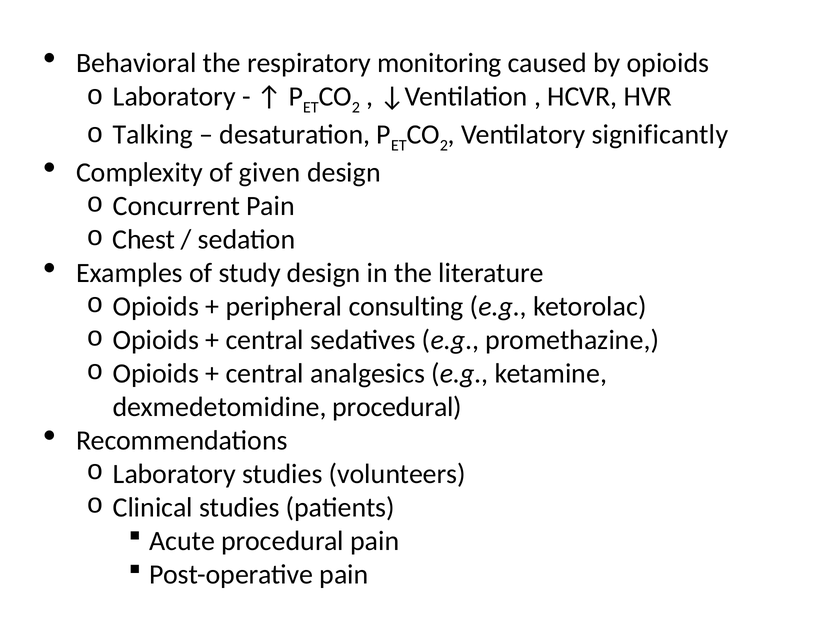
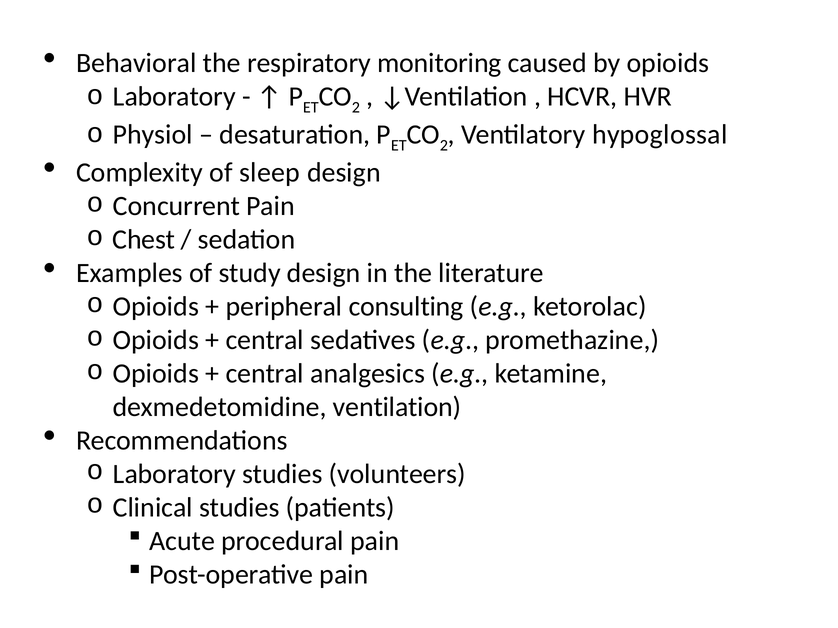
Talking: Talking -> Physiol
significantly: significantly -> hypoglossal
given: given -> sleep
dexmedetomidine procedural: procedural -> ventilation
